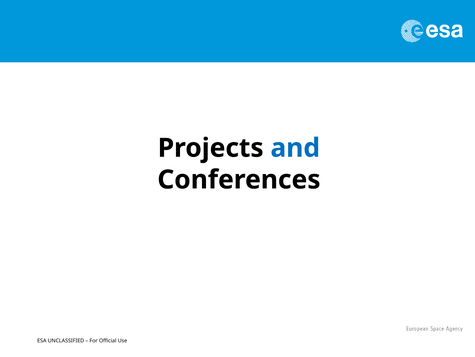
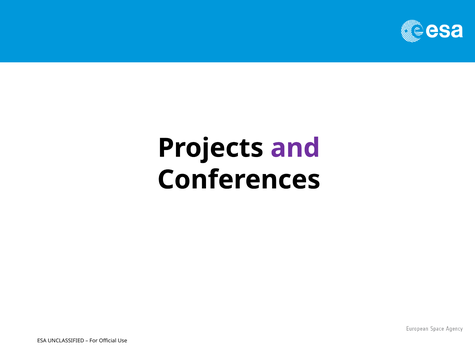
and colour: blue -> purple
